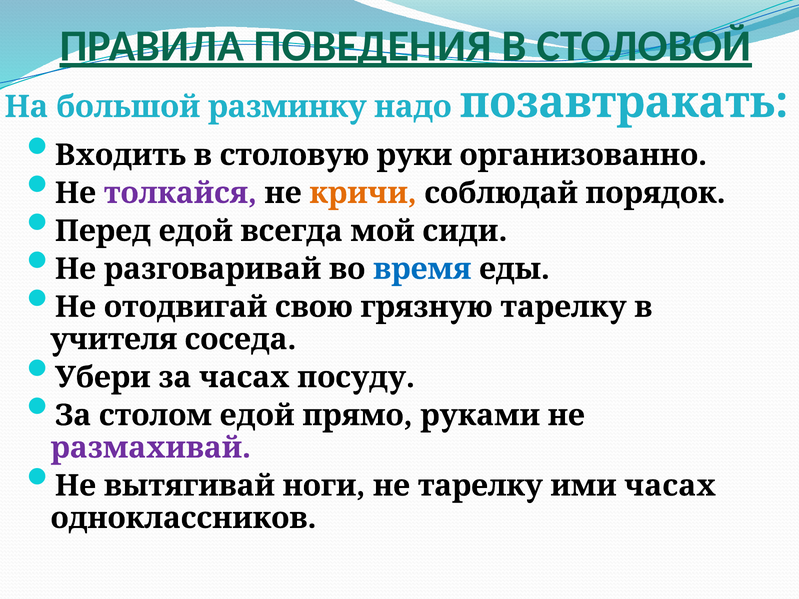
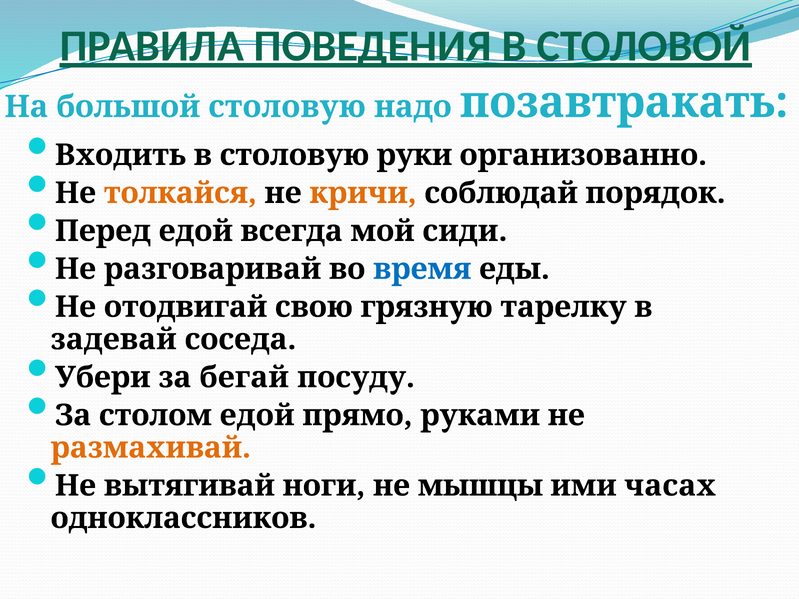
большой разминку: разминку -> столовую
толкайся colour: purple -> orange
учителя: учителя -> задевай
за часах: часах -> бегай
размахивай colour: purple -> orange
не тарелку: тарелку -> мышцы
